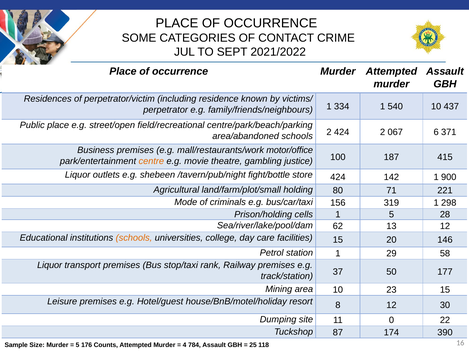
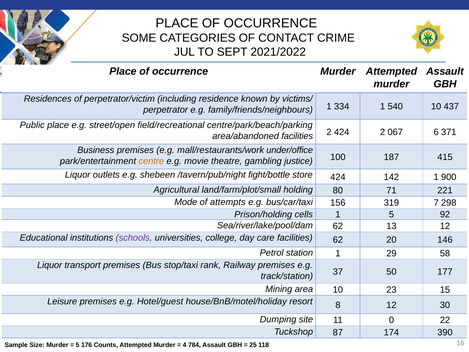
area/abandoned schools: schools -> facilities
motor/office: motor/office -> under/office
criminals: criminals -> attempts
319 1: 1 -> 7
28: 28 -> 92
schools at (134, 238) colour: orange -> purple
facilities 15: 15 -> 62
